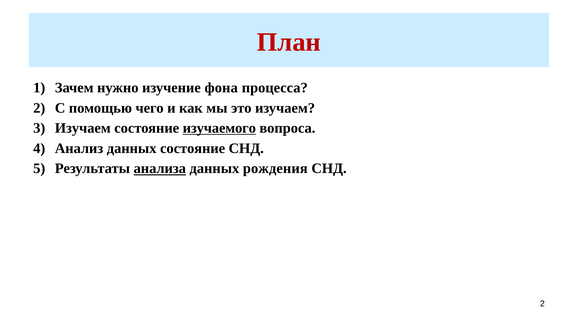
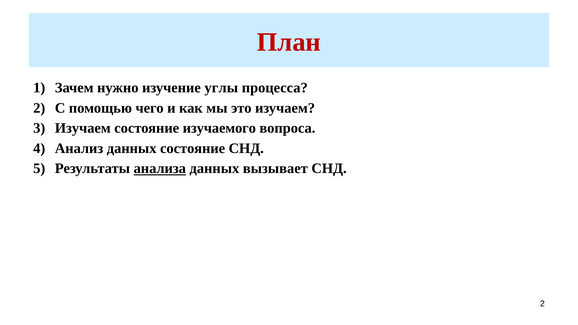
фона: фона -> углы
изучаемого underline: present -> none
рождения: рождения -> вызывает
